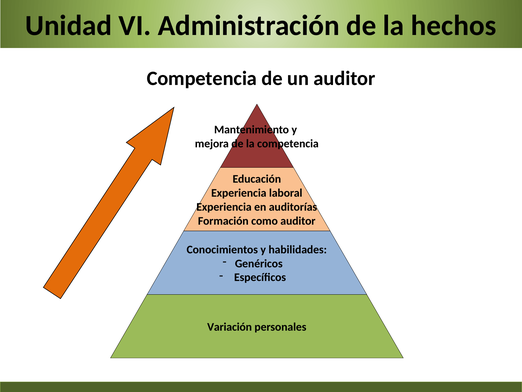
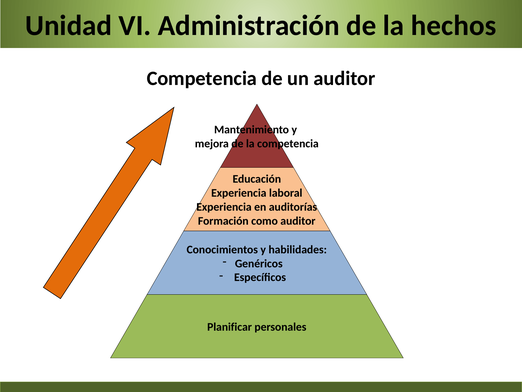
Variación: Variación -> Planificar
